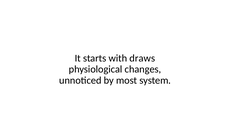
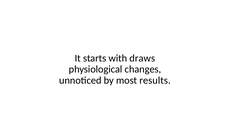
system: system -> results
